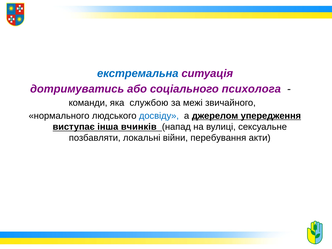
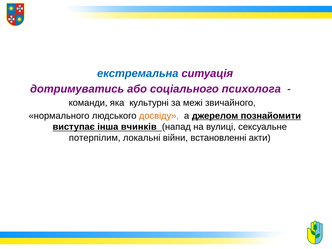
службою: службою -> культурні
досвіду colour: blue -> orange
упередження: упередження -> познайомити
позбавляти: позбавляти -> потерпілим
перебування: перебування -> встановленні
